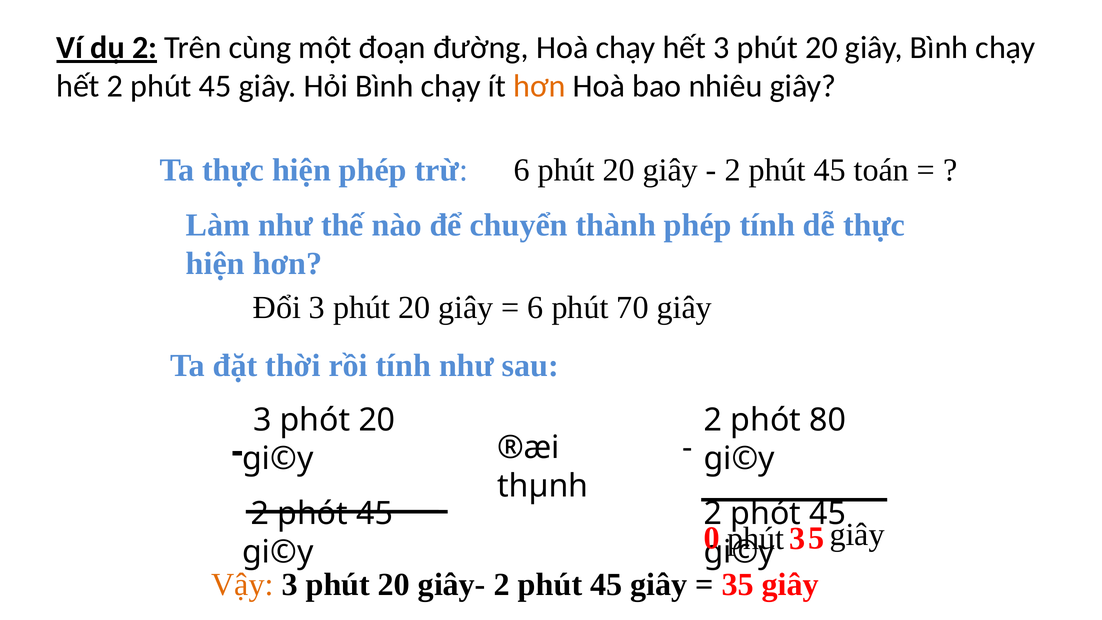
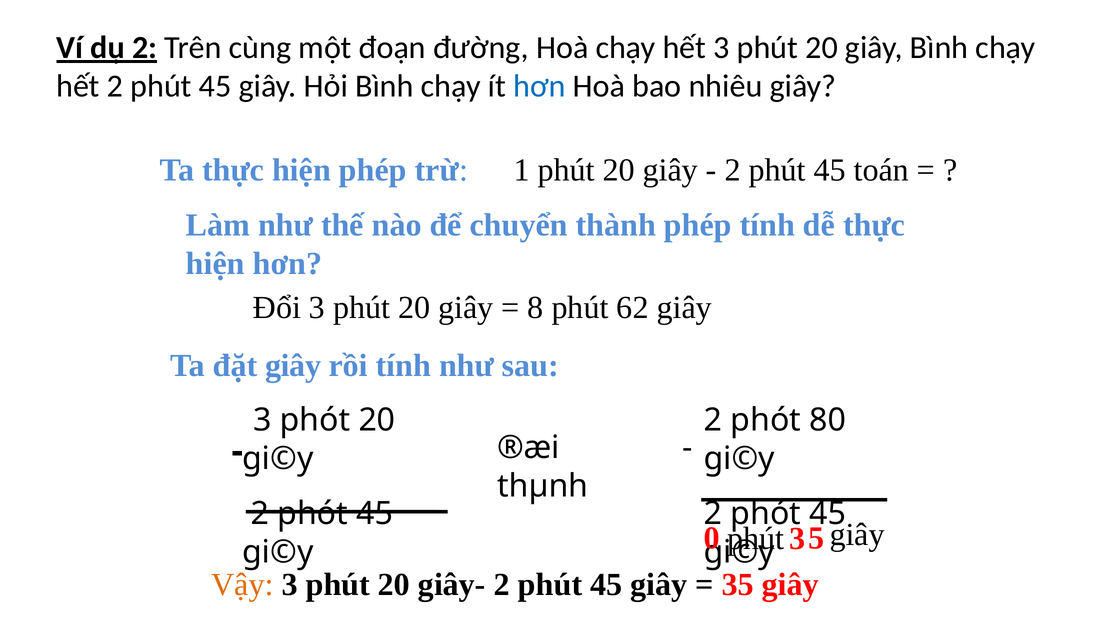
hơn at (539, 86) colour: orange -> blue
trừ 6: 6 -> 1
6 at (536, 308): 6 -> 8
70: 70 -> 62
đặt thời: thời -> giây
